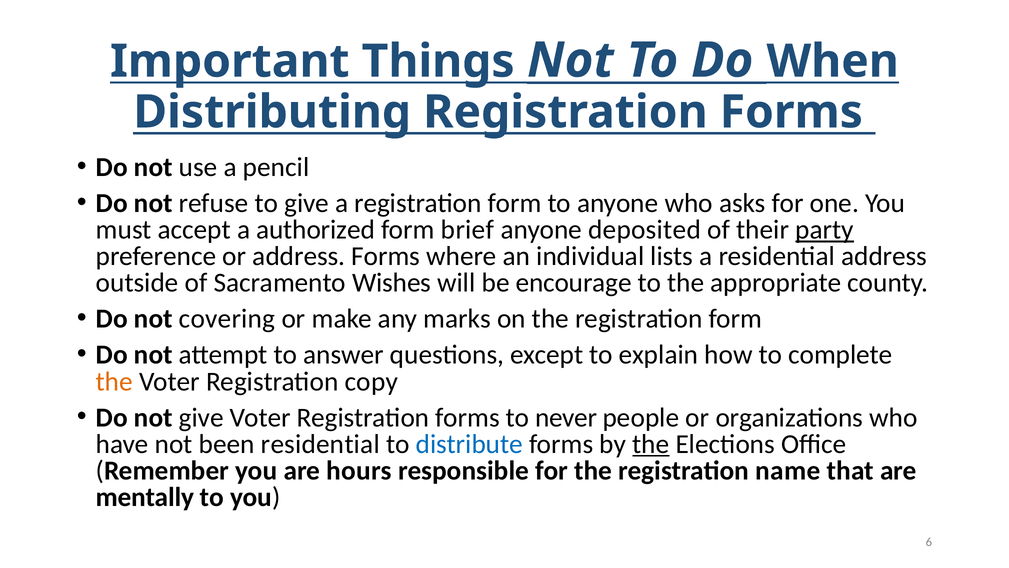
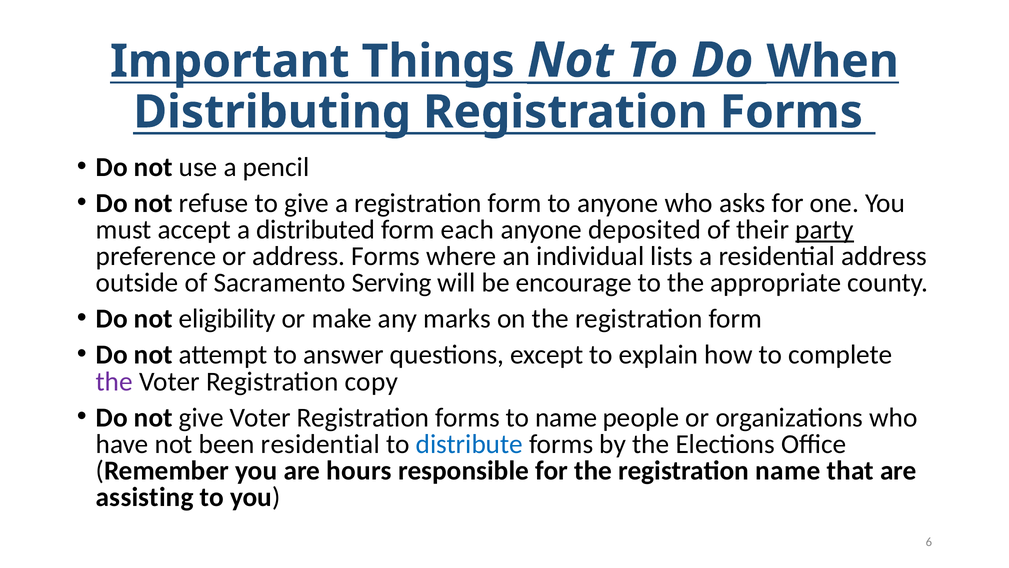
authorized: authorized -> distributed
brief: brief -> each
Wishes: Wishes -> Serving
covering: covering -> eligibility
the at (114, 381) colour: orange -> purple
to never: never -> name
the at (651, 444) underline: present -> none
mentally: mentally -> assisting
